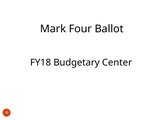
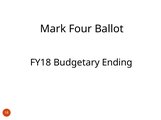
Center: Center -> Ending
